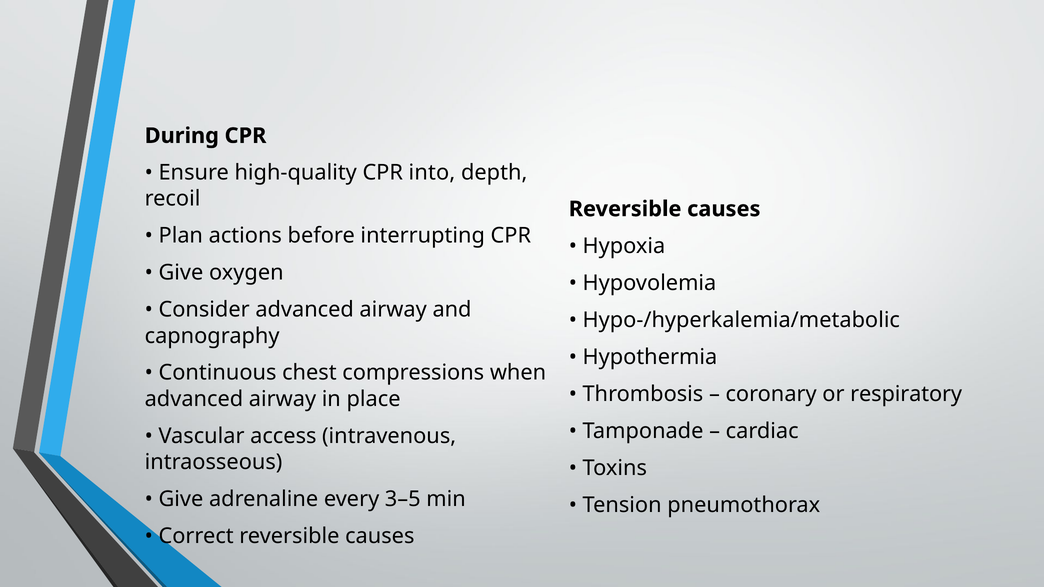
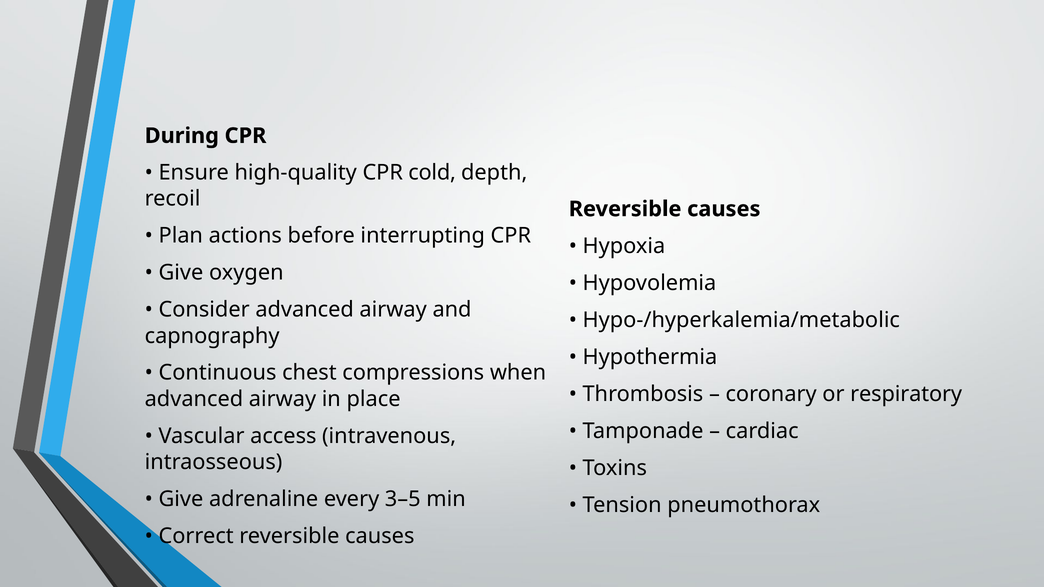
into: into -> cold
